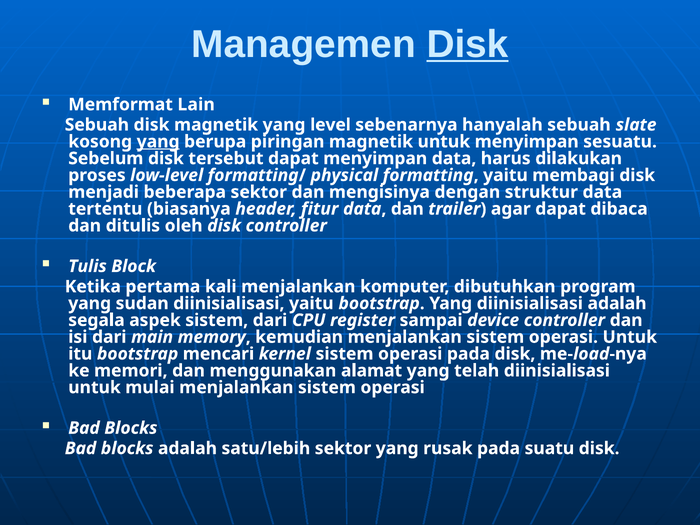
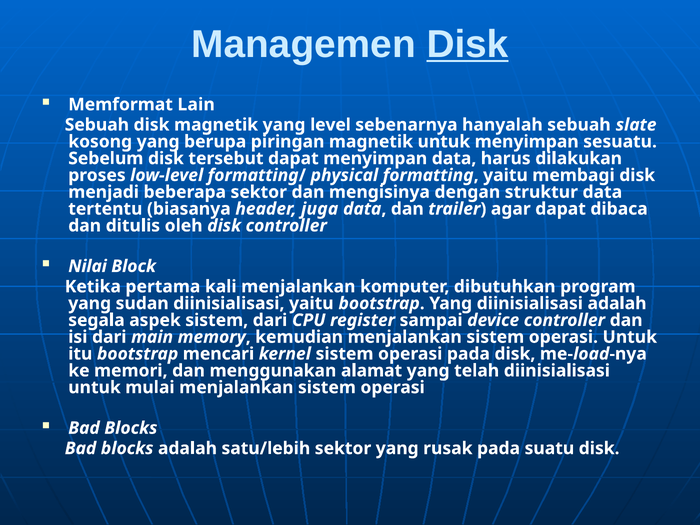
yang at (158, 142) underline: present -> none
fitur: fitur -> juga
Tulis: Tulis -> Nilai
